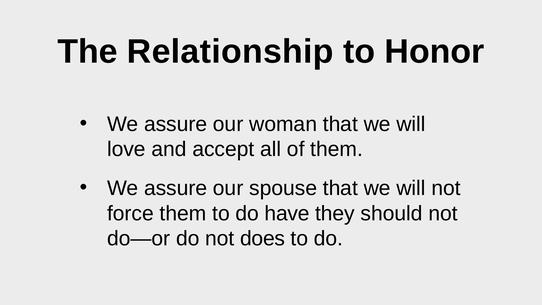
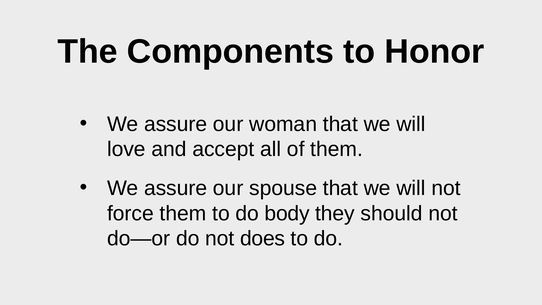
Relationship: Relationship -> Components
have: have -> body
